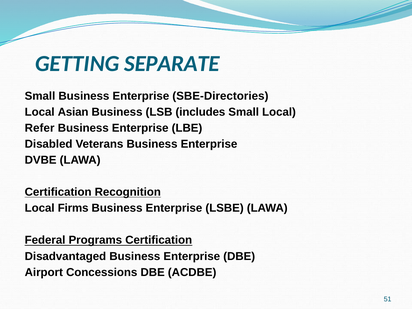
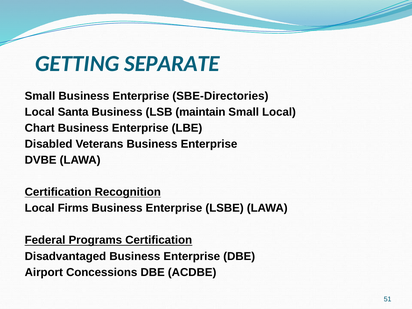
Asian: Asian -> Santa
includes: includes -> maintain
Refer: Refer -> Chart
